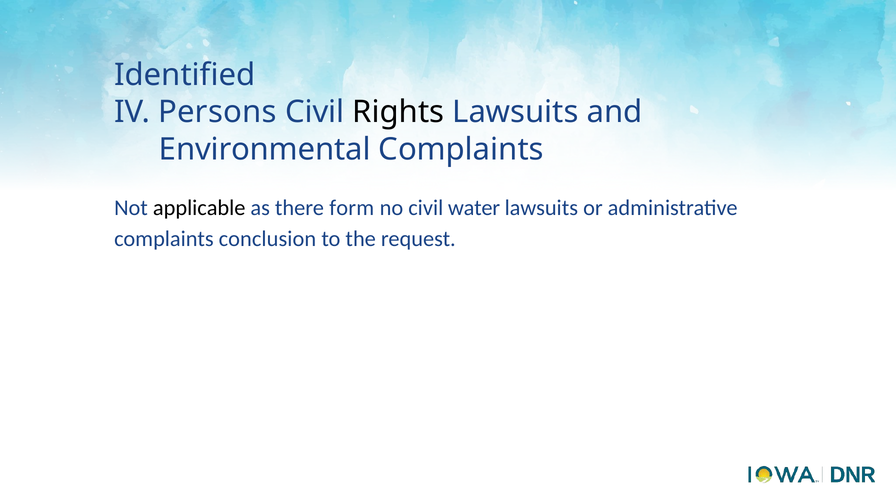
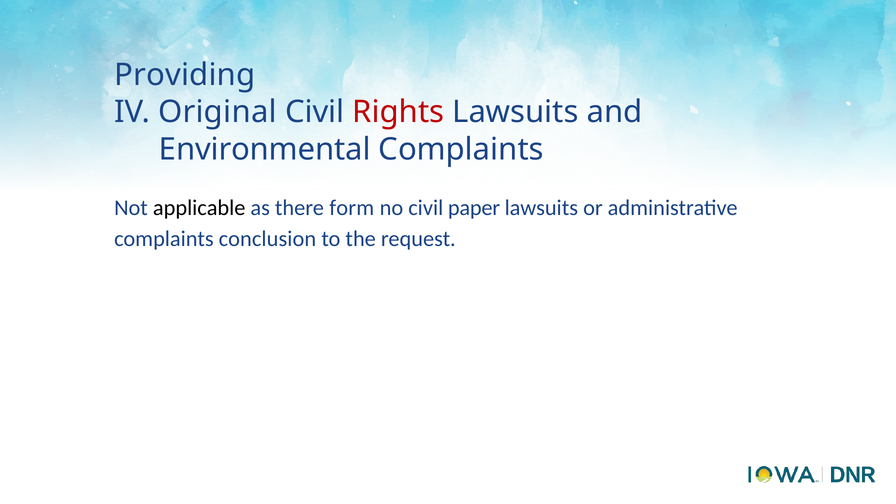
Identified: Identified -> Providing
Persons: Persons -> Original
Rights colour: black -> red
water: water -> paper
